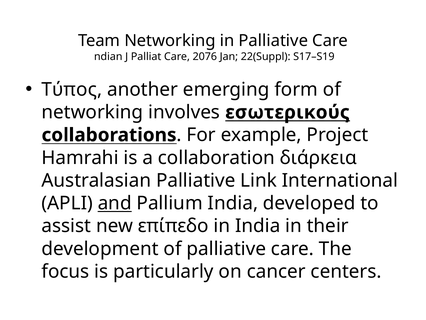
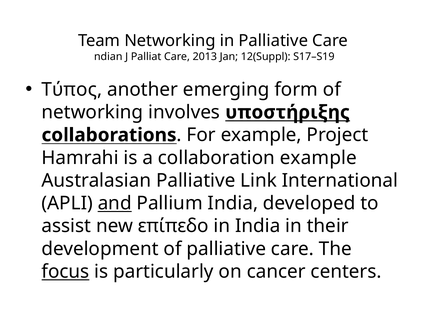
2076: 2076 -> 2013
22(Suppl: 22(Suppl -> 12(Suppl
εσωτερικούς: εσωτερικούς -> υποστήριξης
collaboration διάρκεια: διάρκεια -> example
focus underline: none -> present
